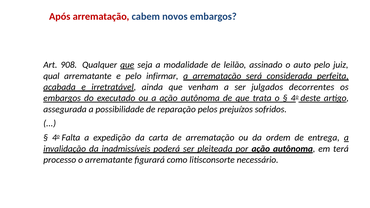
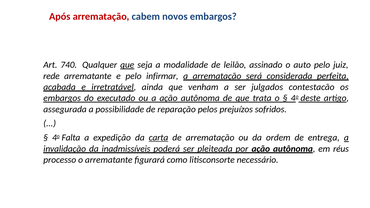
908: 908 -> 740
qual: qual -> rede
decorrentes: decorrentes -> contestacão
carta underline: none -> present
terá: terá -> réus
